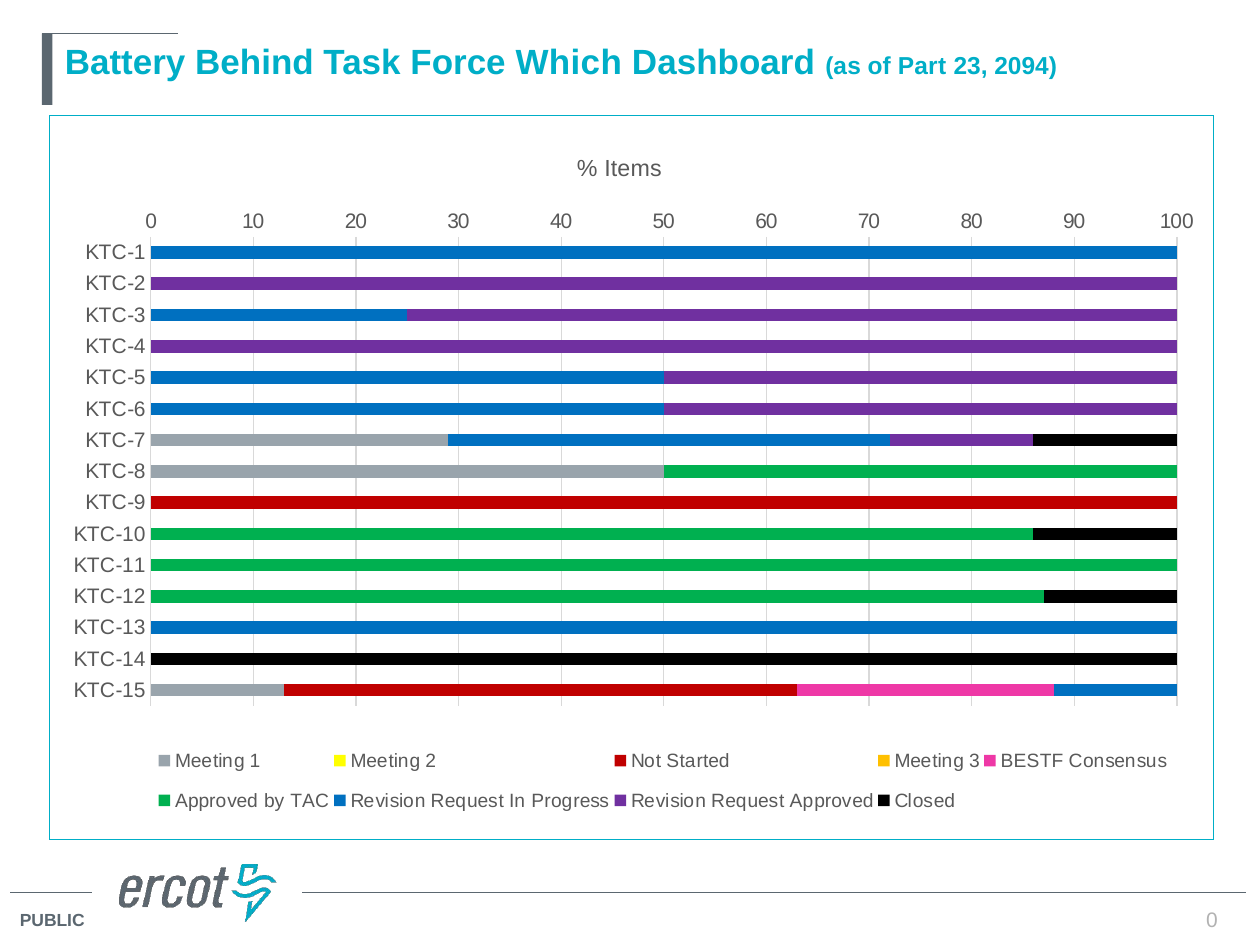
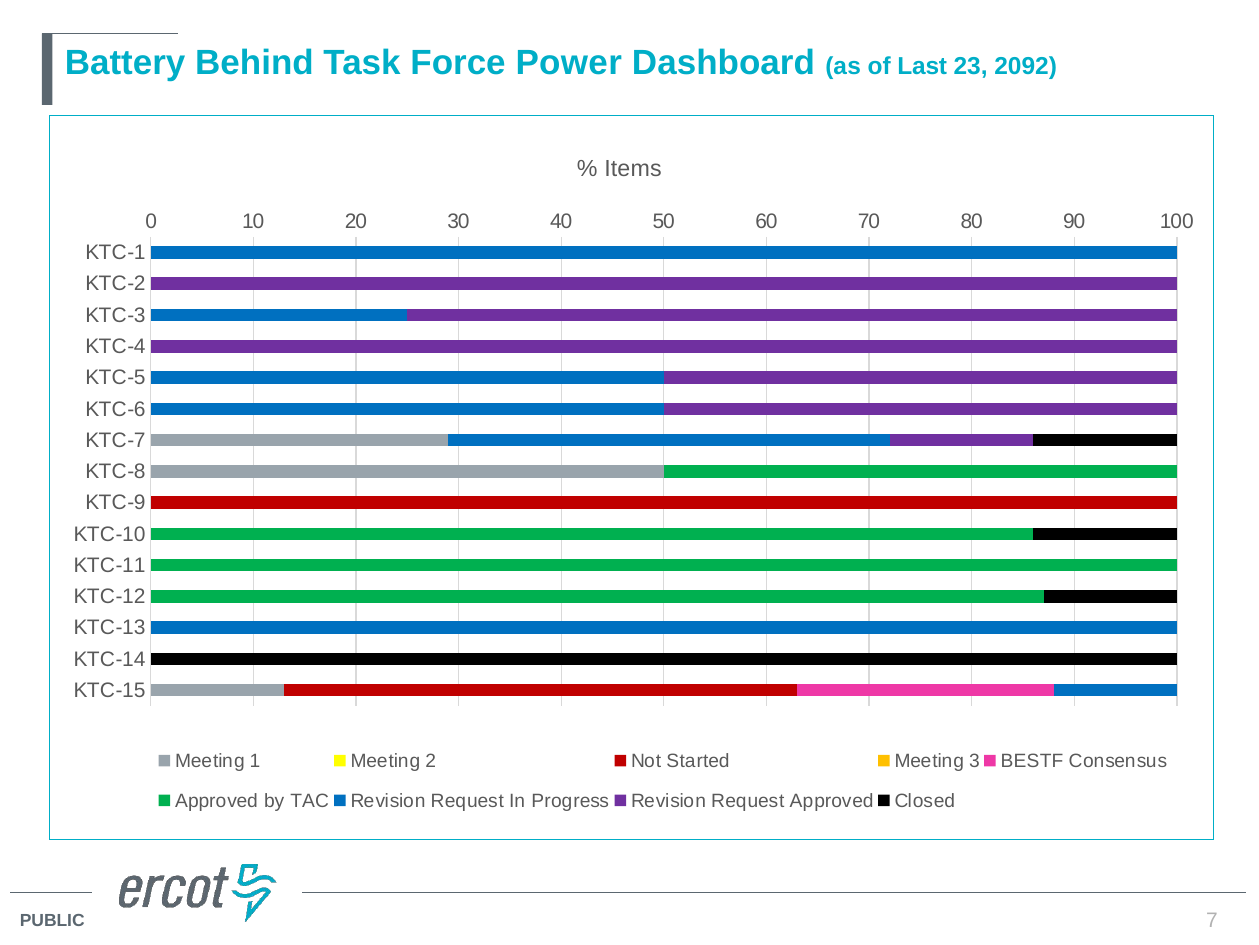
Which: Which -> Power
Part: Part -> Last
2094: 2094 -> 2092
0 at (1212, 920): 0 -> 7
